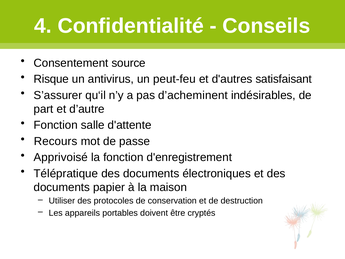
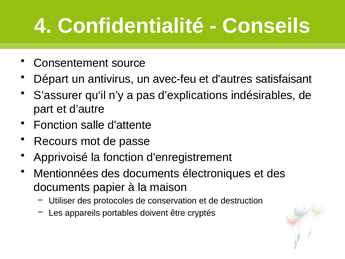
Risque: Risque -> Départ
peut-feu: peut-feu -> avec-feu
d’acheminent: d’acheminent -> d’explications
Télépratique: Télépratique -> Mentionnées
